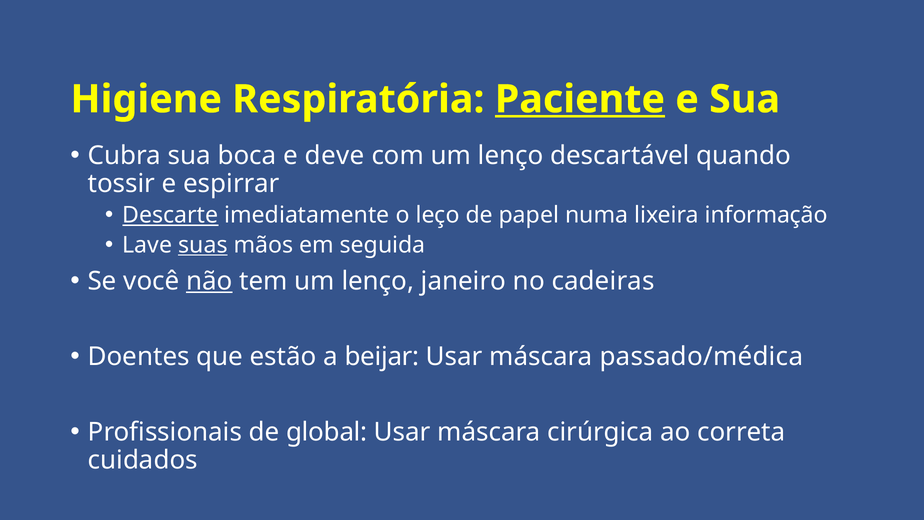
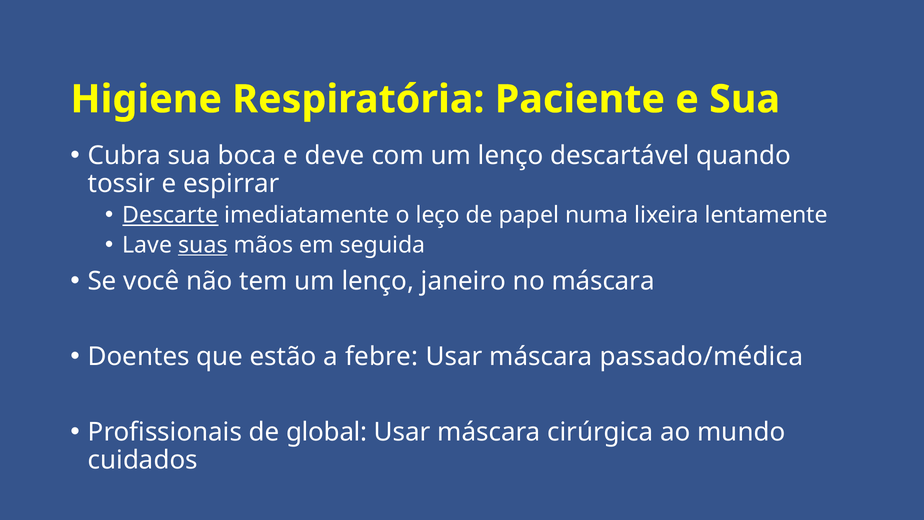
Paciente underline: present -> none
informação: informação -> lentamente
não underline: present -> none
no cadeiras: cadeiras -> máscara
beijar: beijar -> febre
correta: correta -> mundo
